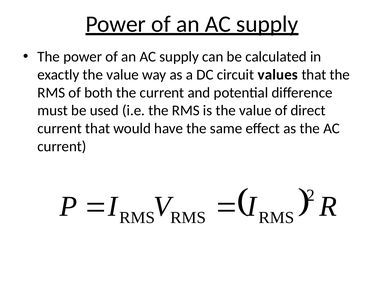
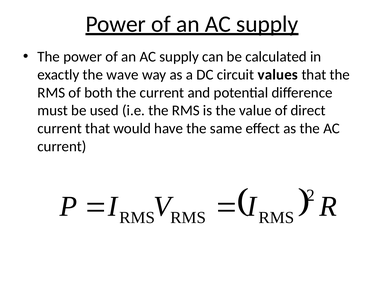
exactly the value: value -> wave
